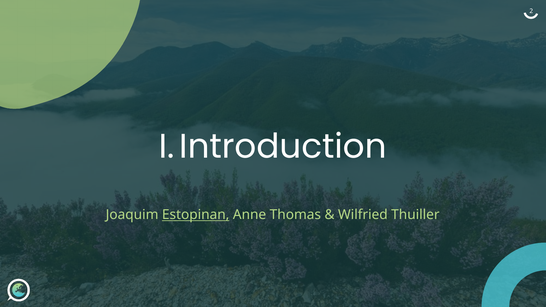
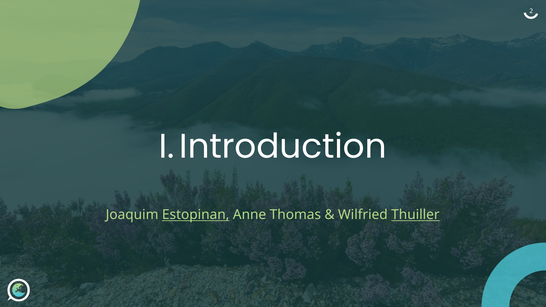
Thuiller underline: none -> present
